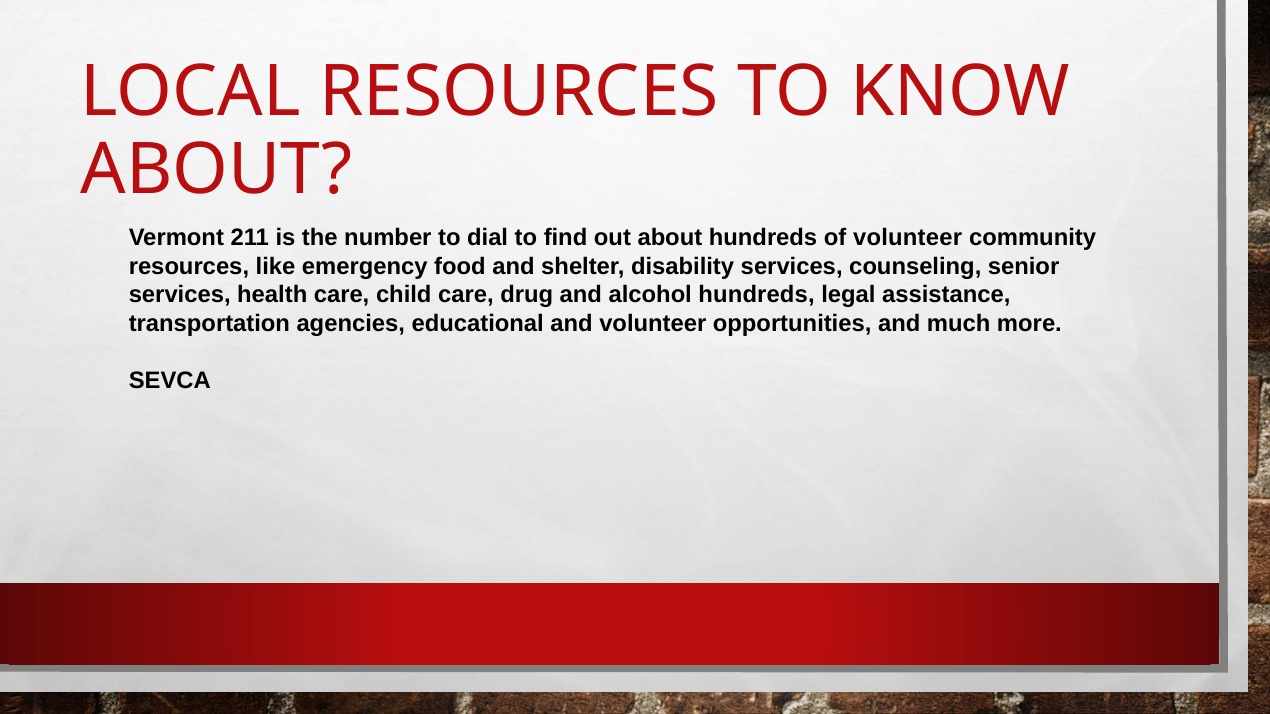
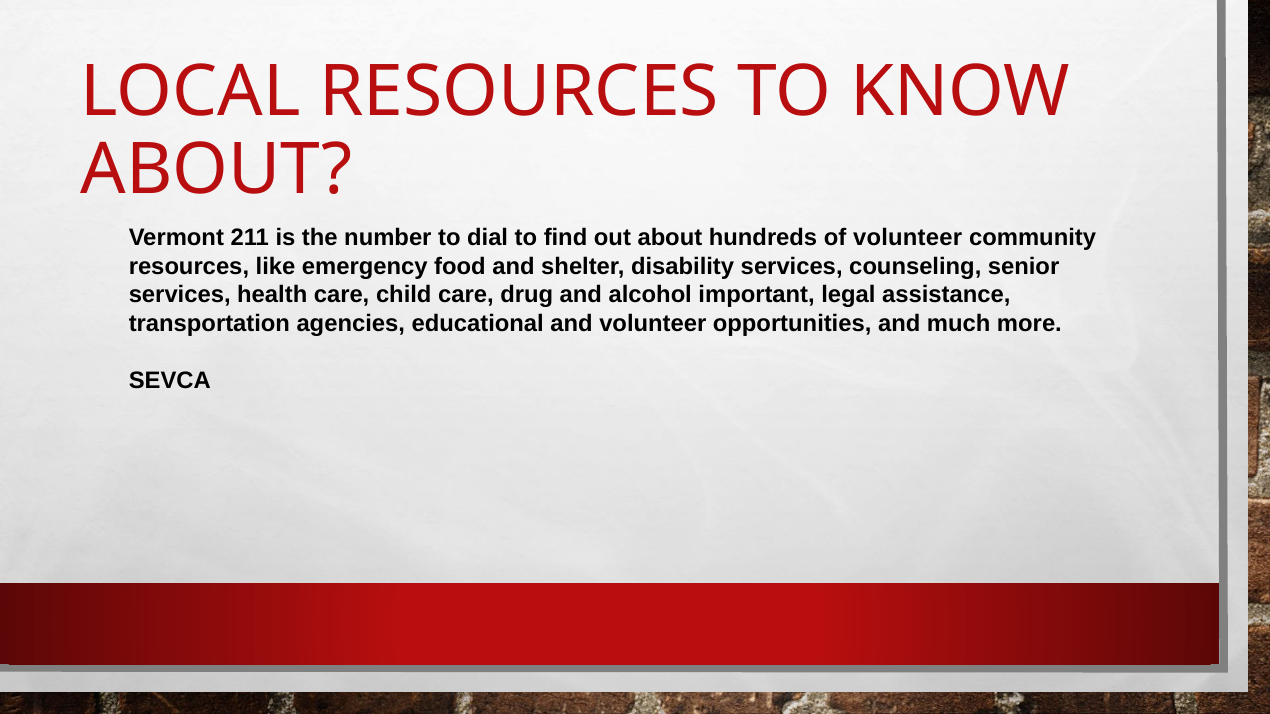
alcohol hundreds: hundreds -> important
